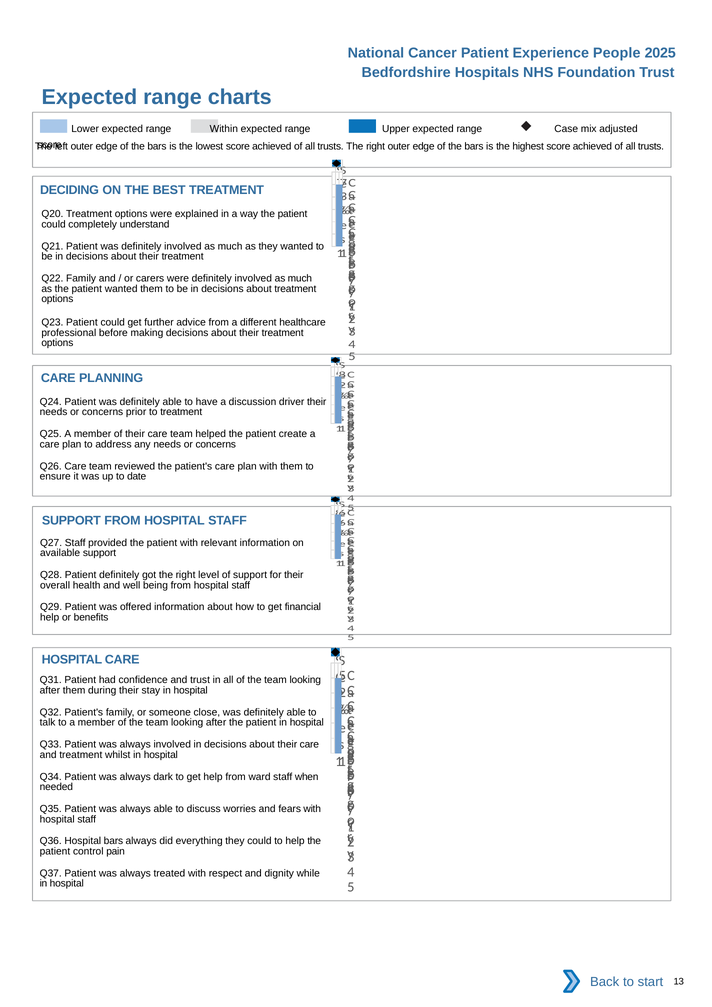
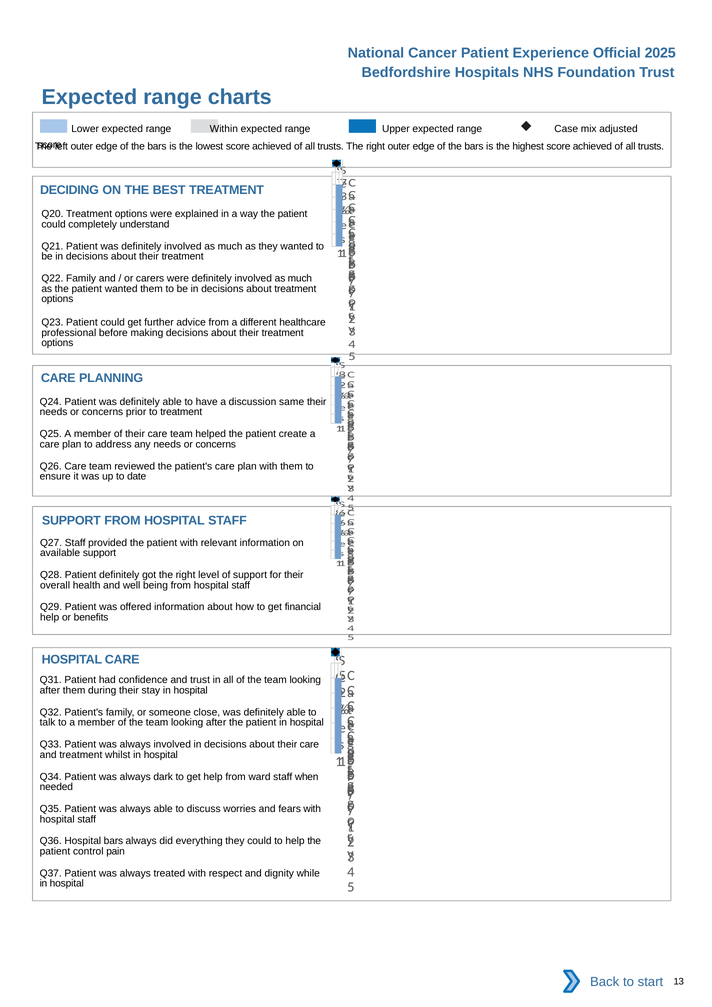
People: People -> Official
driver: driver -> same
